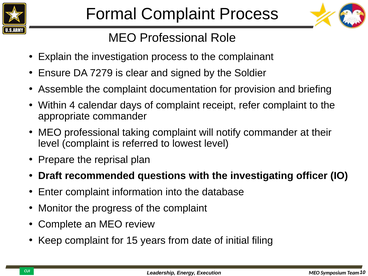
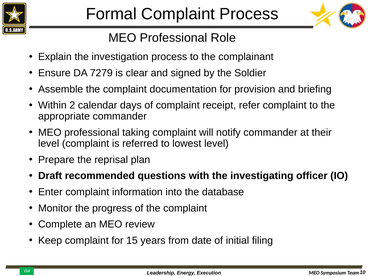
4: 4 -> 2
